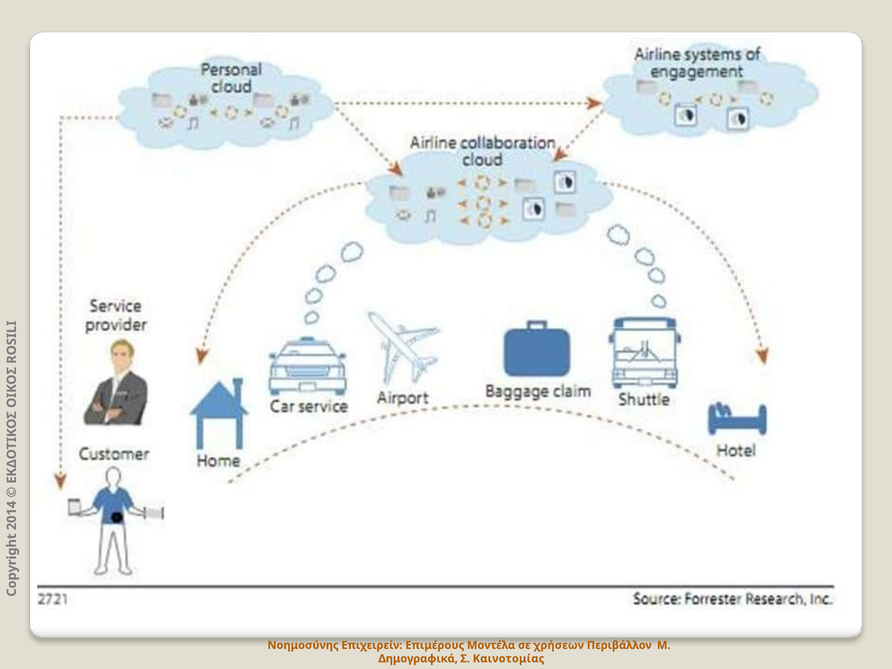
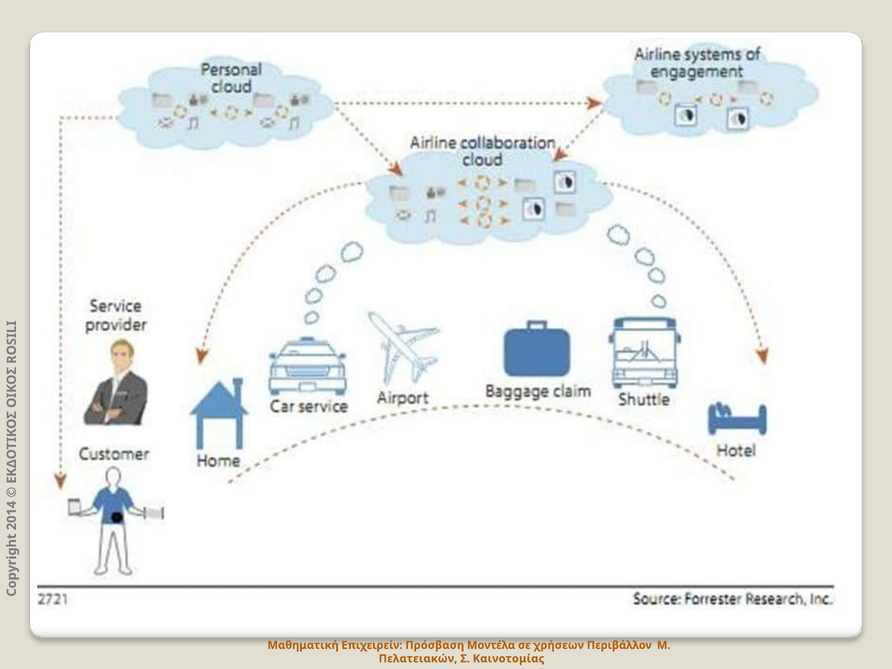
Νοημοσύνης: Νοημοσύνης -> Μαθηματική
Επιμέρους: Επιμέρους -> Πρόσβαση
Δημογραφικά: Δημογραφικά -> Πελατειακών
